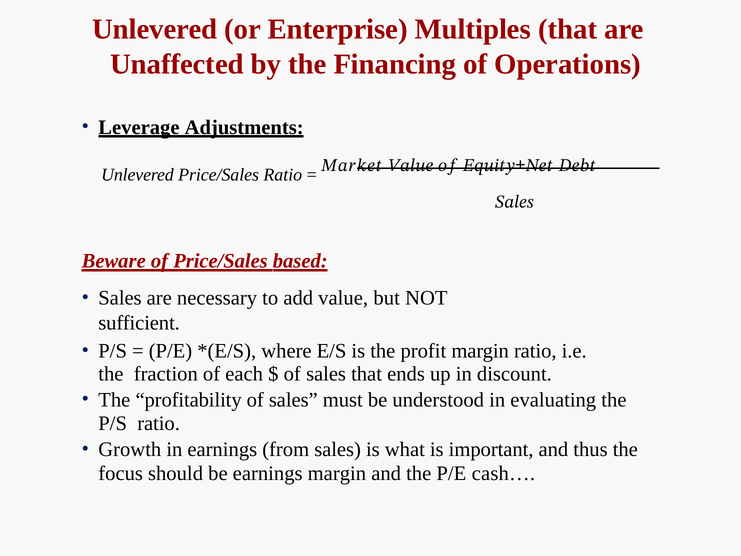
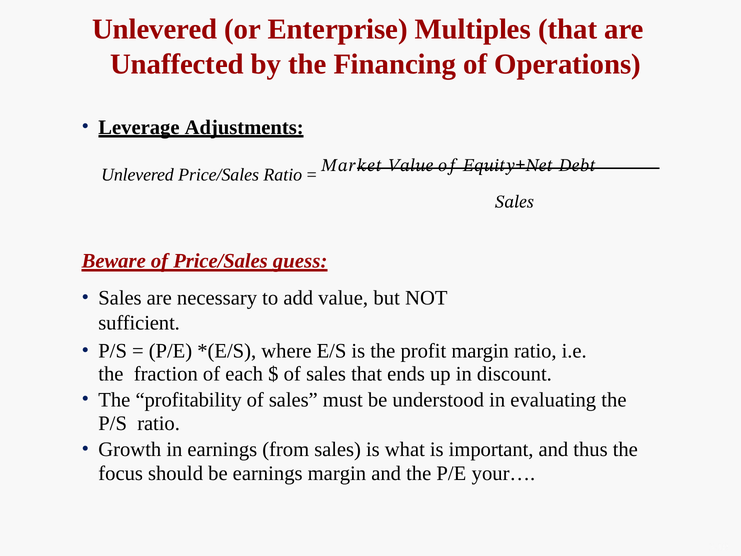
based: based -> guess
cash…: cash… -> your…
